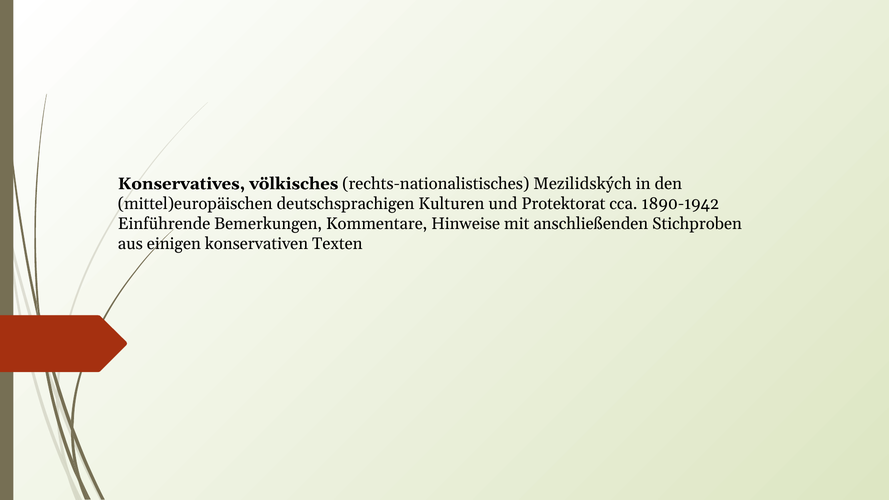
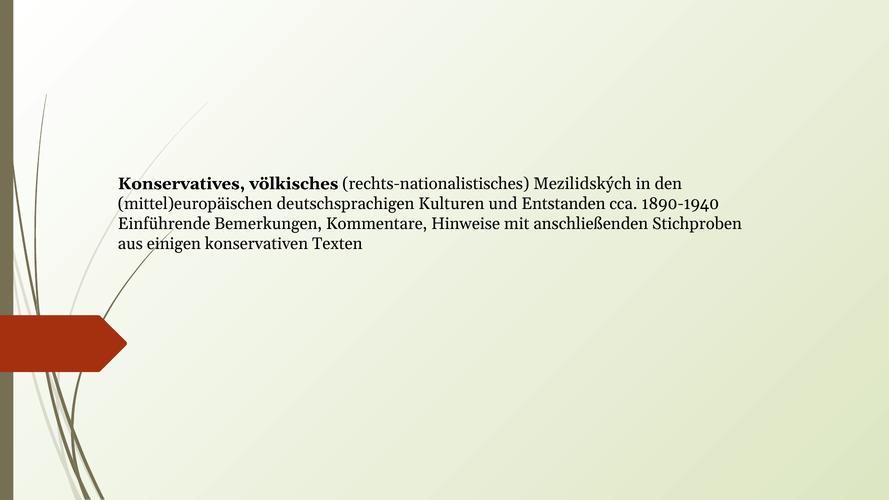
Protektorat: Protektorat -> Entstanden
1890-1942: 1890-1942 -> 1890-1940
